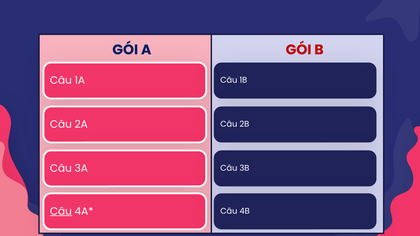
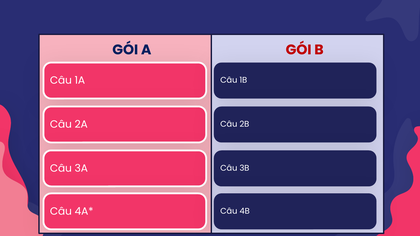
Câu at (61, 211) underline: present -> none
